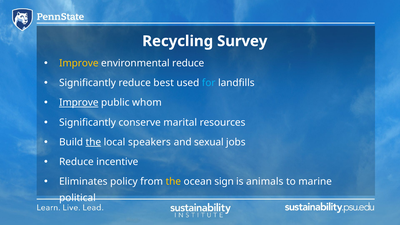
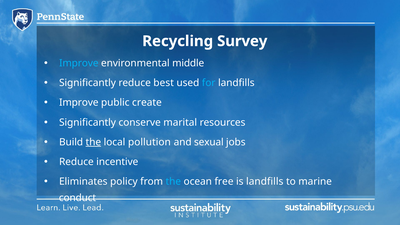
Improve at (79, 63) colour: yellow -> light blue
environmental reduce: reduce -> middle
Improve at (79, 103) underline: present -> none
whom: whom -> create
speakers: speakers -> pollution
the at (173, 182) colour: yellow -> light blue
sign: sign -> free
is animals: animals -> landfills
political: political -> conduct
